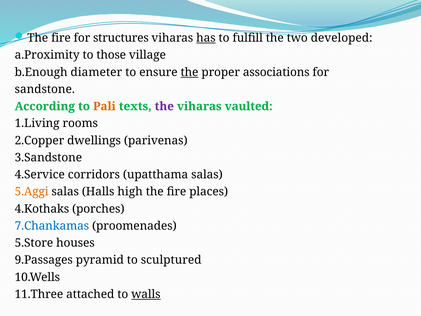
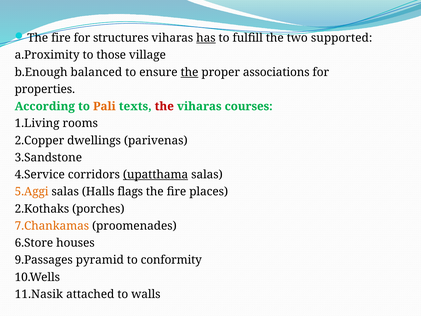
developed: developed -> supported
diameter: diameter -> balanced
sandstone: sandstone -> properties
the at (164, 106) colour: purple -> red
vaulted: vaulted -> courses
upatthama underline: none -> present
high: high -> flags
4.Kothaks: 4.Kothaks -> 2.Kothaks
7.Chankamas colour: blue -> orange
5.Store: 5.Store -> 6.Store
sculptured: sculptured -> conformity
11.Three: 11.Three -> 11.Nasik
walls underline: present -> none
